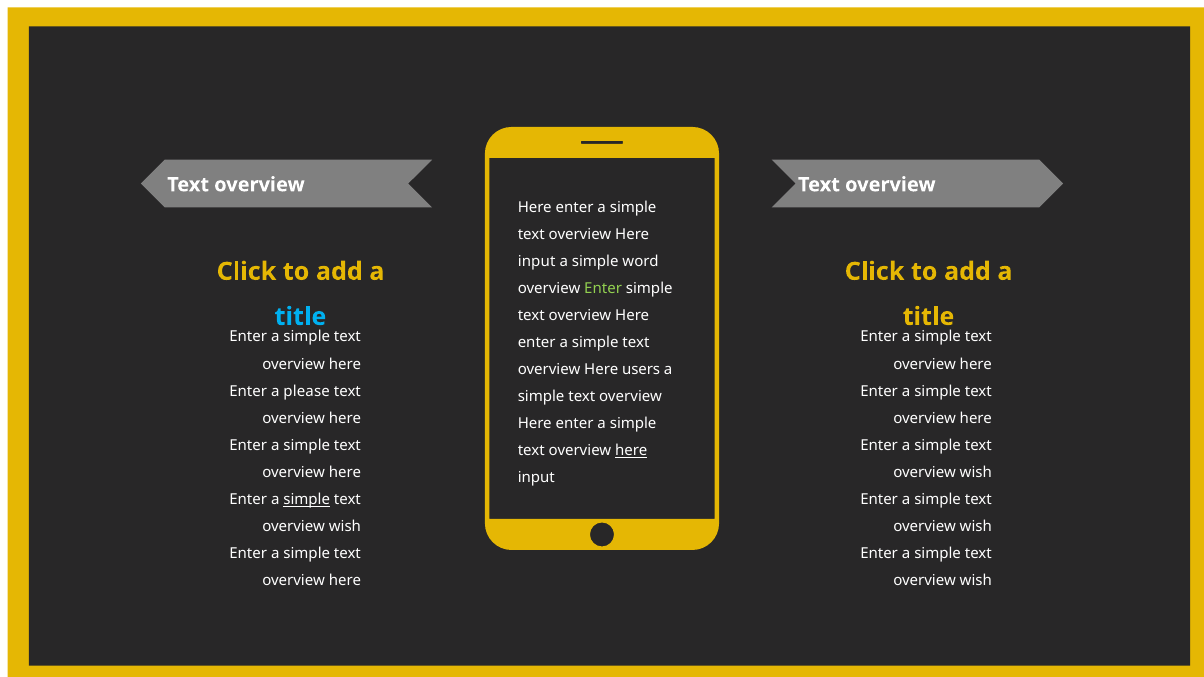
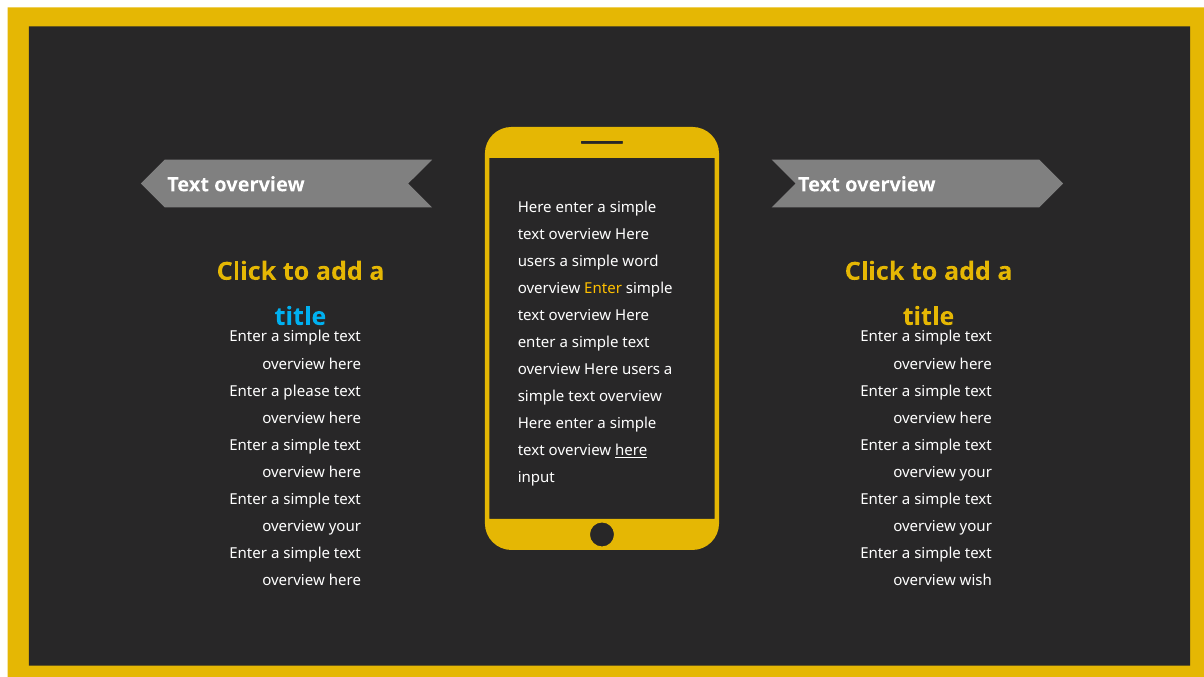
input at (537, 261): input -> users
Enter at (603, 288) colour: light green -> yellow
wish at (976, 473): wish -> your
simple at (307, 500) underline: present -> none
wish at (345, 527): wish -> your
wish at (976, 527): wish -> your
